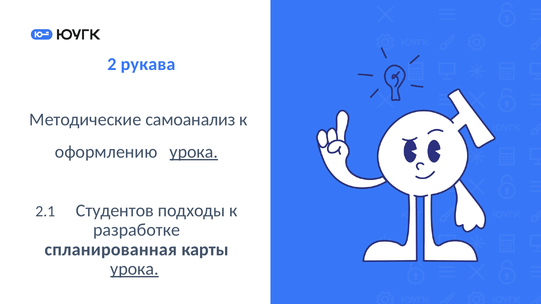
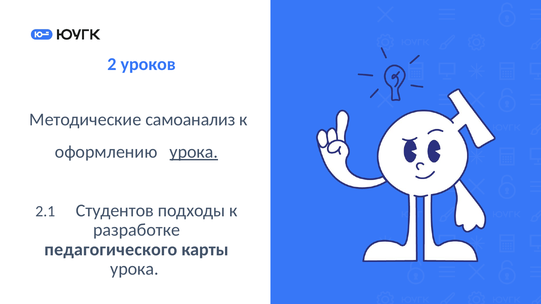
рукава: рукава -> уроков
спланированная: спланированная -> педагогического
урока at (135, 269) underline: present -> none
